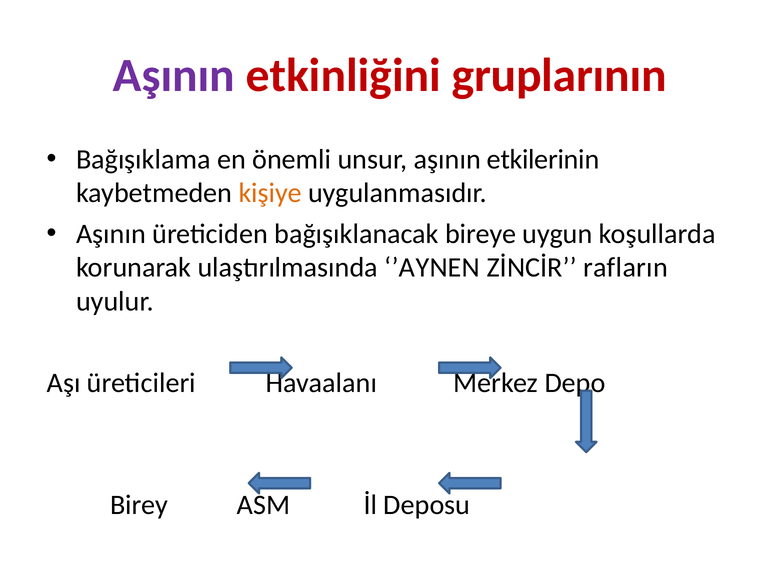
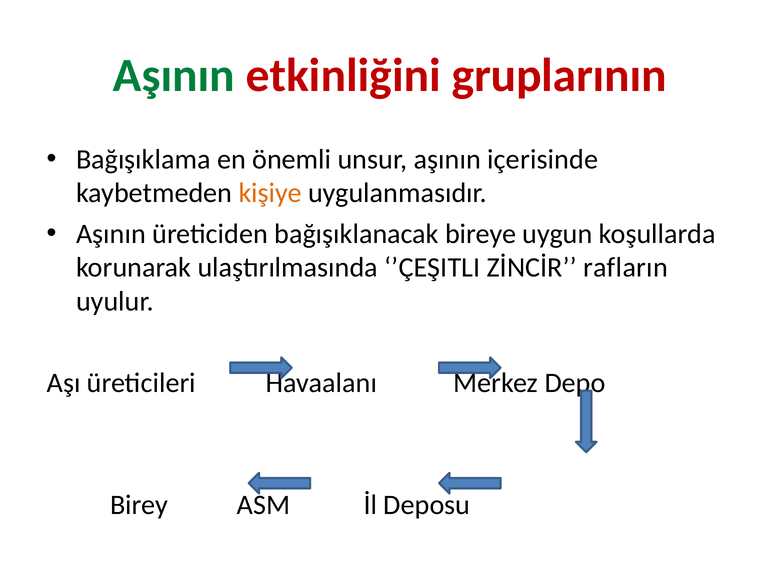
Aşının at (174, 76) colour: purple -> green
etkilerinin: etkilerinin -> içerisinde
’AYNEN: ’AYNEN -> ’ÇEŞITLI
